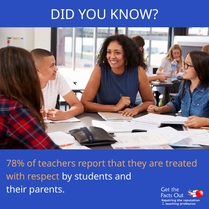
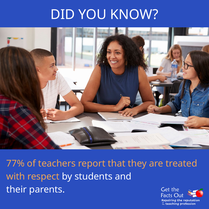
78%: 78% -> 77%
